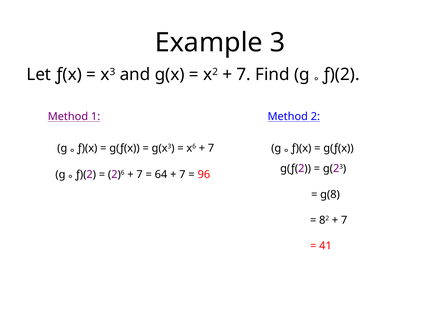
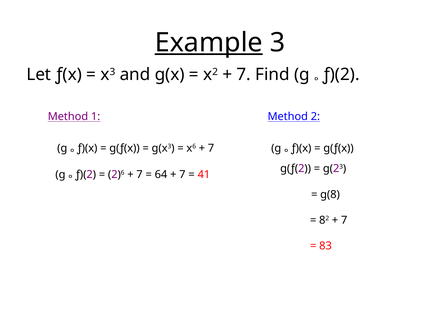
Example underline: none -> present
96: 96 -> 41
41: 41 -> 83
